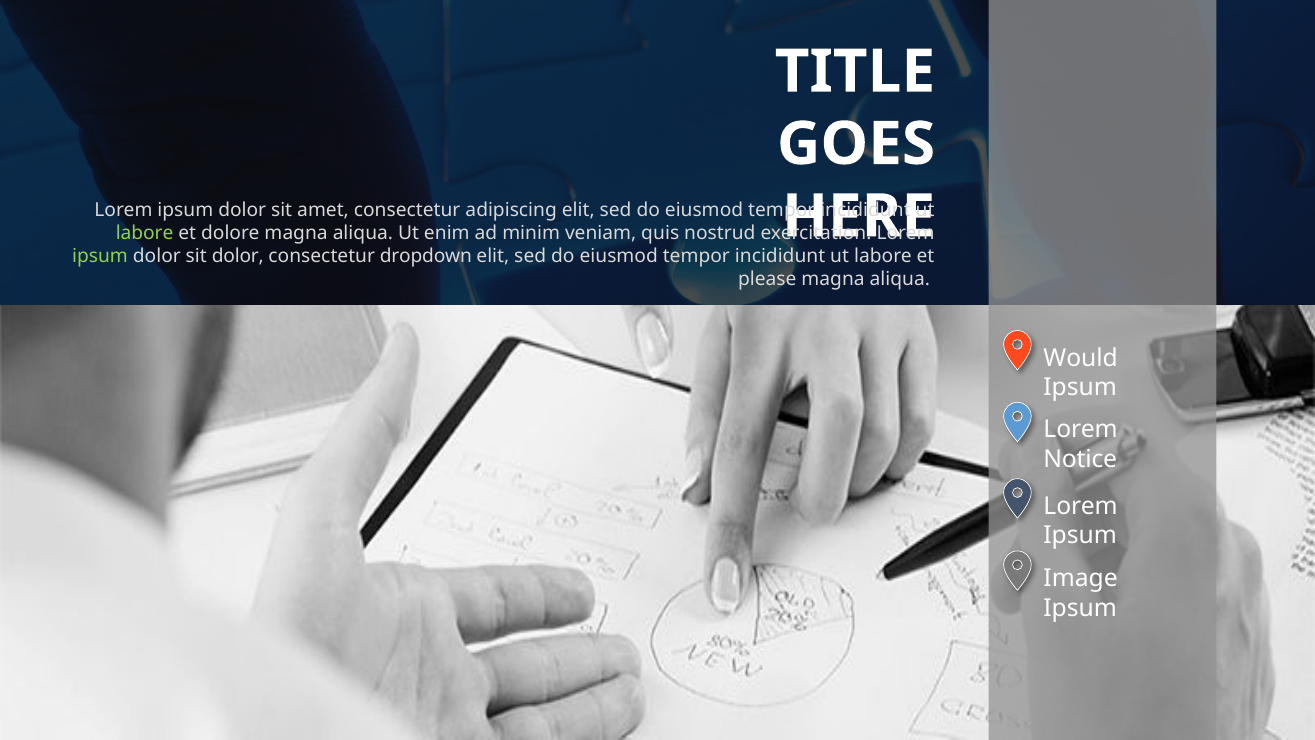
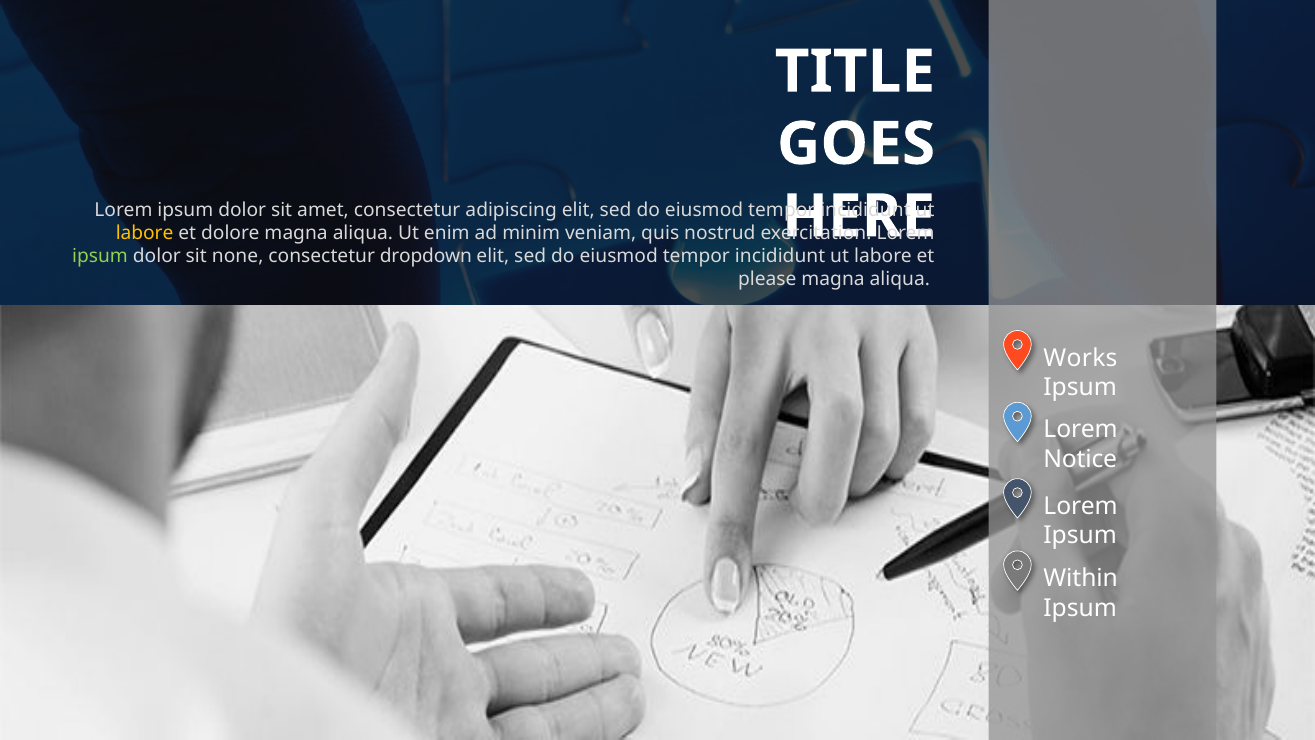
labore at (145, 233) colour: light green -> yellow
sit dolor: dolor -> none
Would: Would -> Works
Image: Image -> Within
